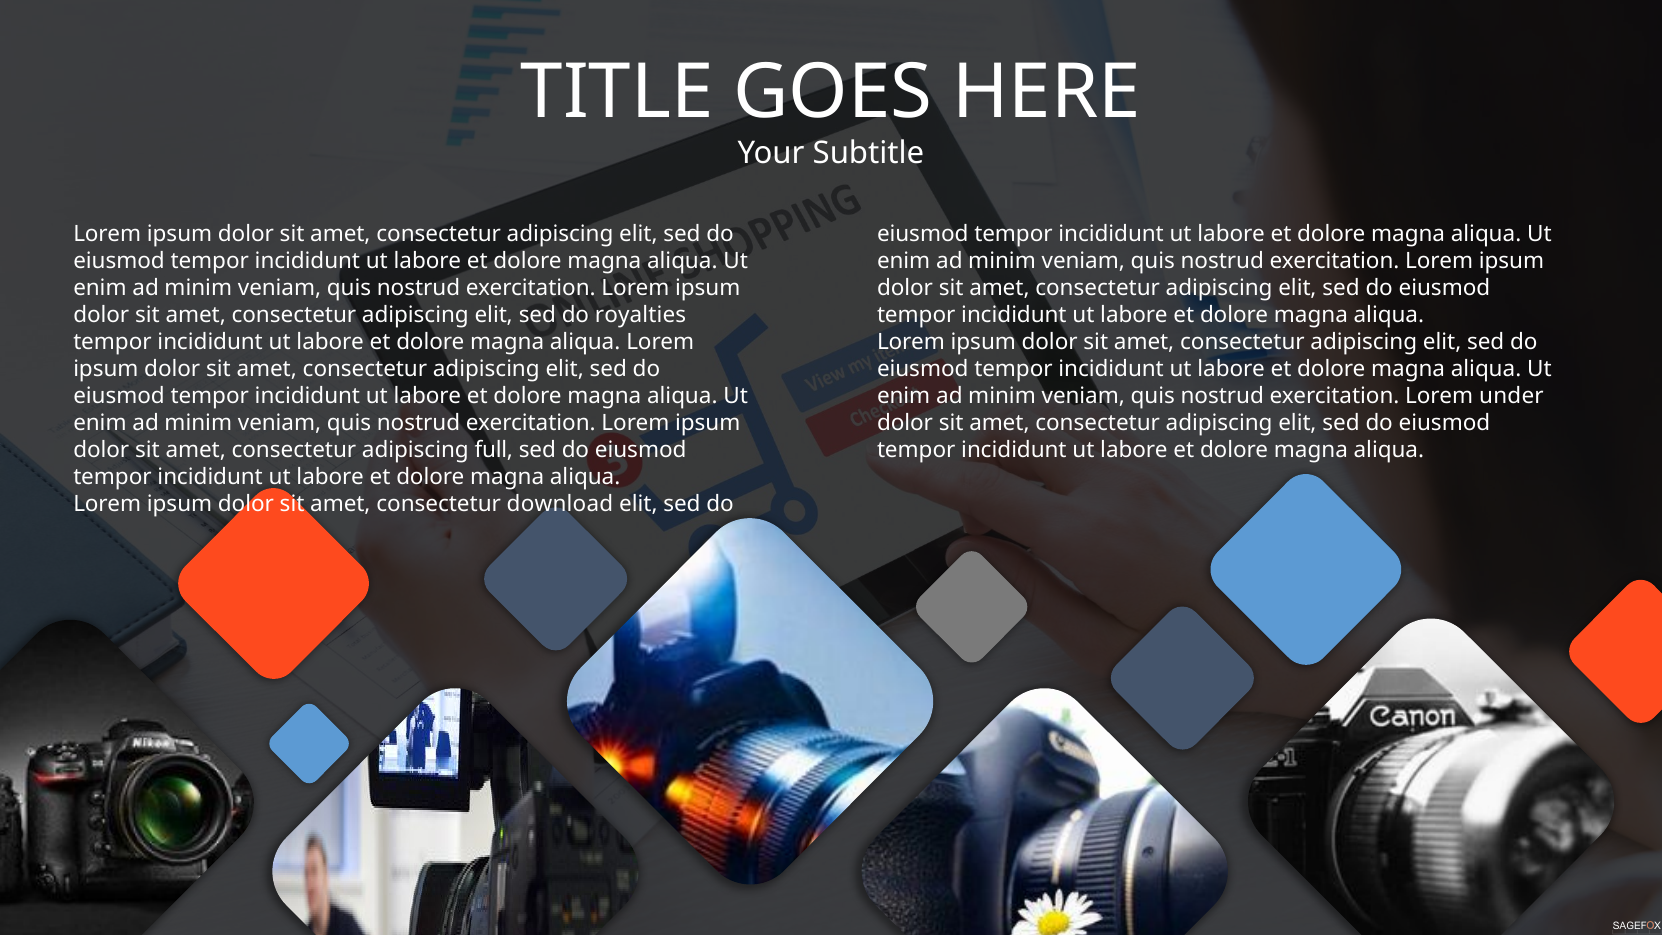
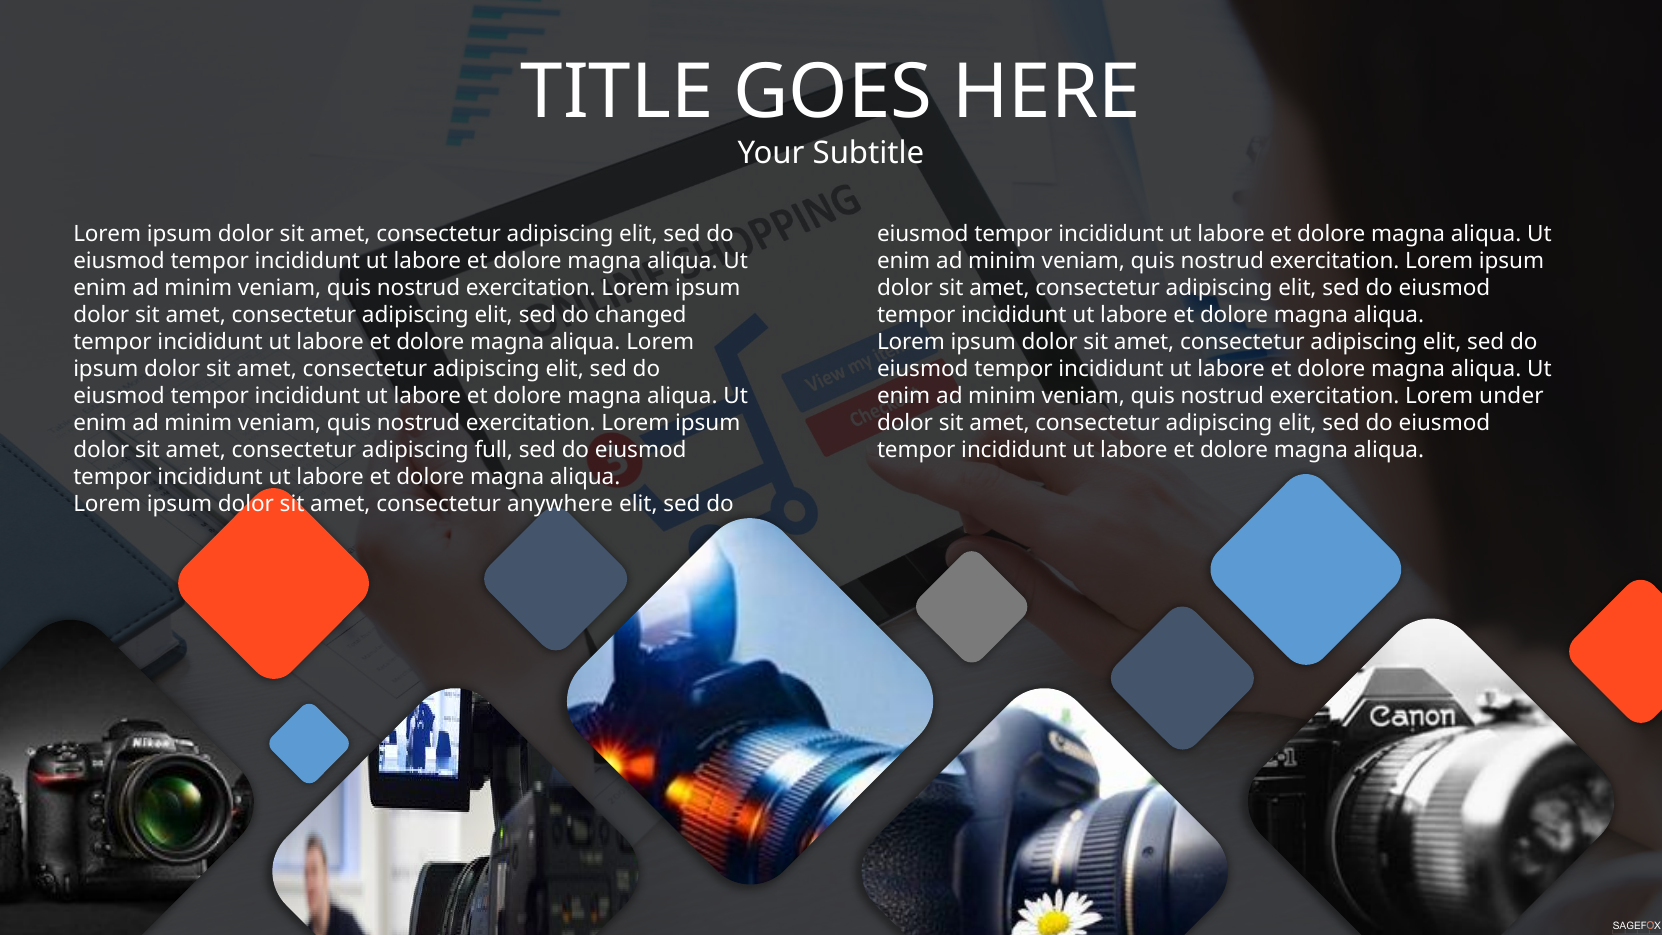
royalties: royalties -> changed
download: download -> anywhere
